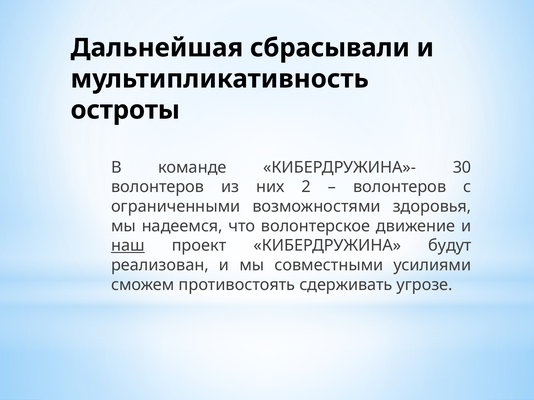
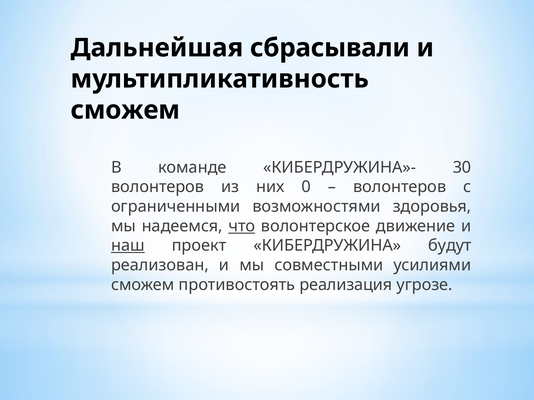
остроты at (125, 110): остроты -> сможем
2: 2 -> 0
что underline: none -> present
сдерживать: сдерживать -> реализация
